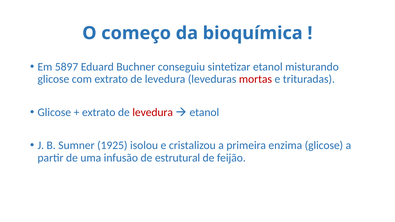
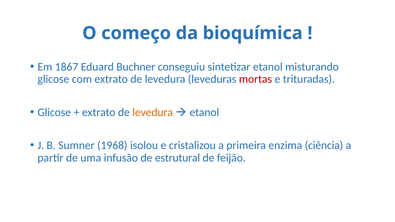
5897: 5897 -> 1867
levedura at (153, 112) colour: red -> orange
1925: 1925 -> 1968
enzima glicose: glicose -> ciência
